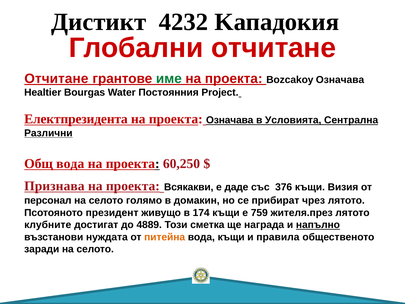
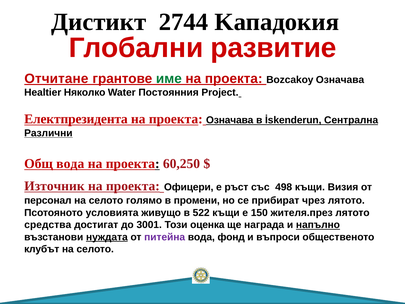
4232: 4232 -> 2744
Глобални отчитане: отчитане -> развитие
Bourgas: Bourgas -> Няколко
Условията: Условията -> İskenderun
Признава: Признава -> Източник
Всякакви: Всякакви -> Офицери
даде: даде -> ръст
376: 376 -> 498
домакин: домакин -> промени
президент: президент -> условията
174: 174 -> 522
759: 759 -> 150
клубните: клубните -> средства
4889: 4889 -> 3001
сметка: сметка -> оценка
нуждата underline: none -> present
питейна colour: orange -> purple
вода къщи: къщи -> фонд
правила: правила -> въпроси
заради: заради -> клубът
